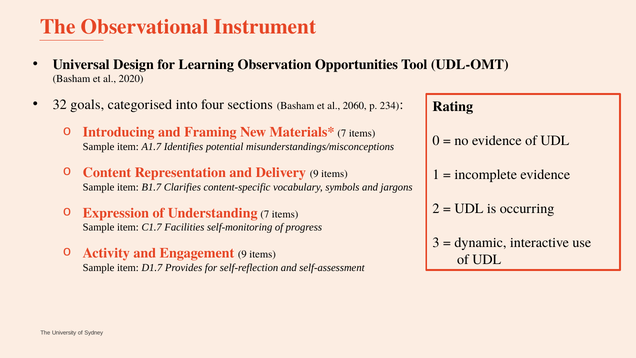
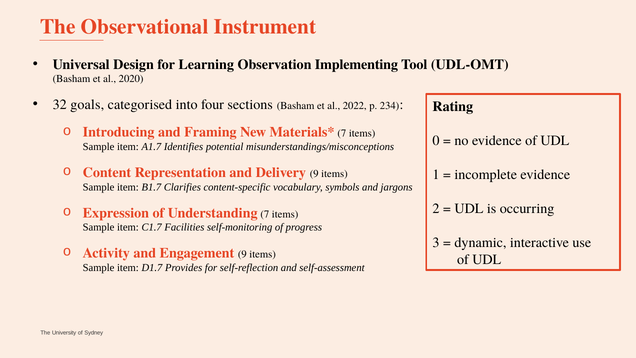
Opportunities: Opportunities -> Implementing
2060: 2060 -> 2022
